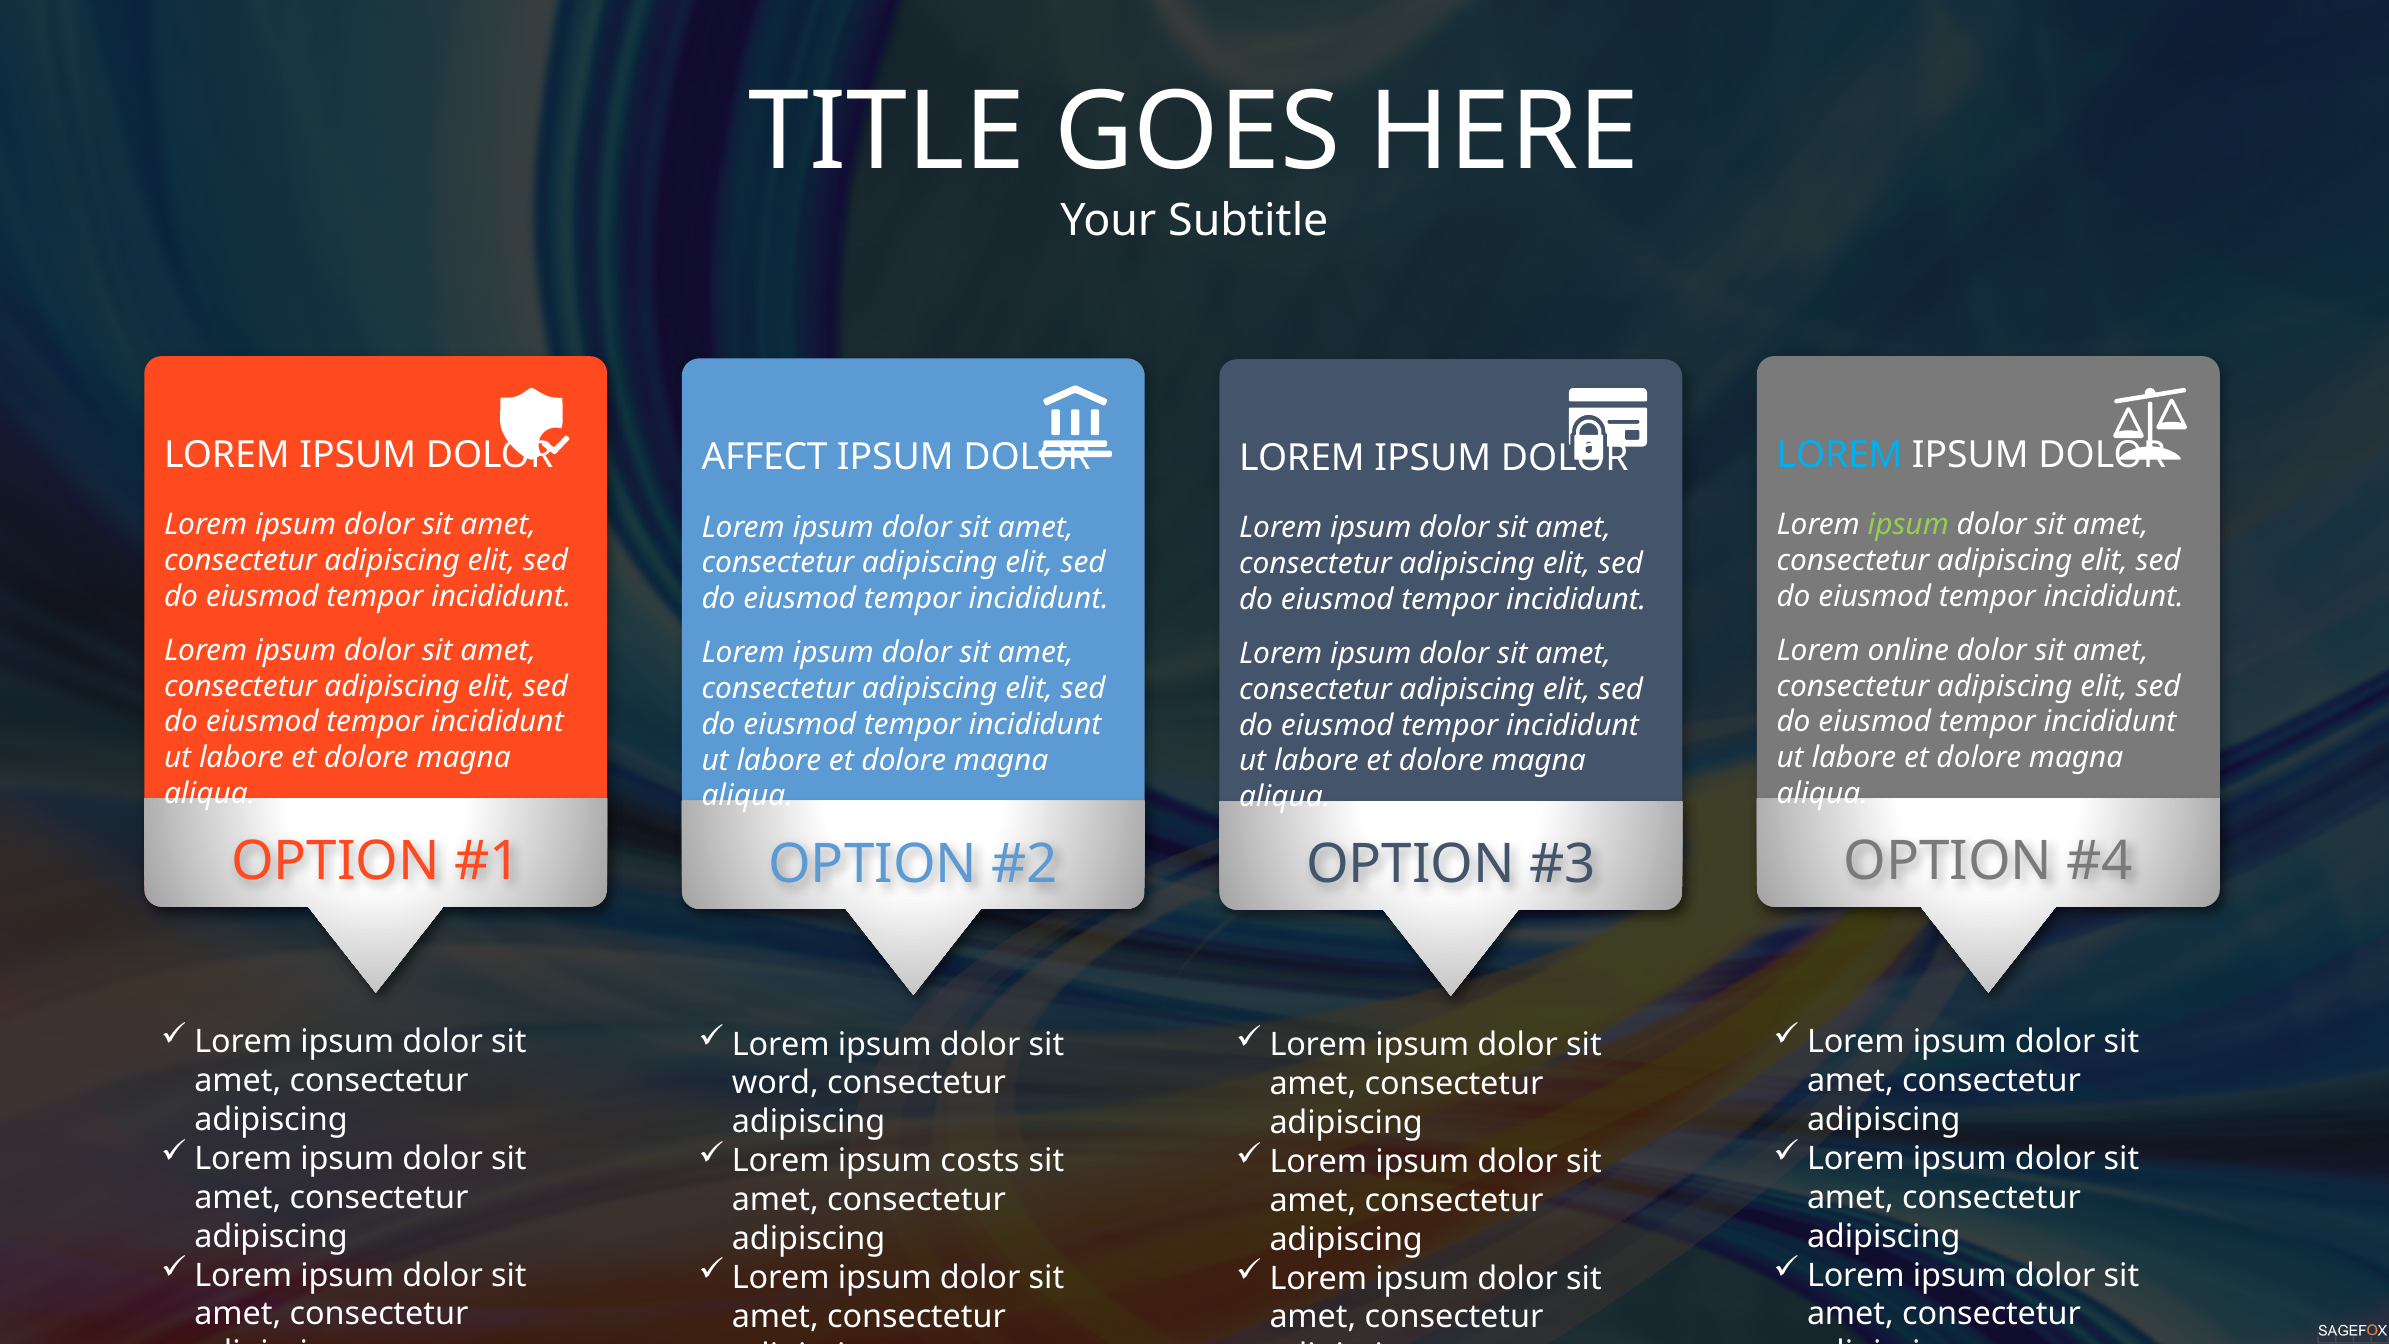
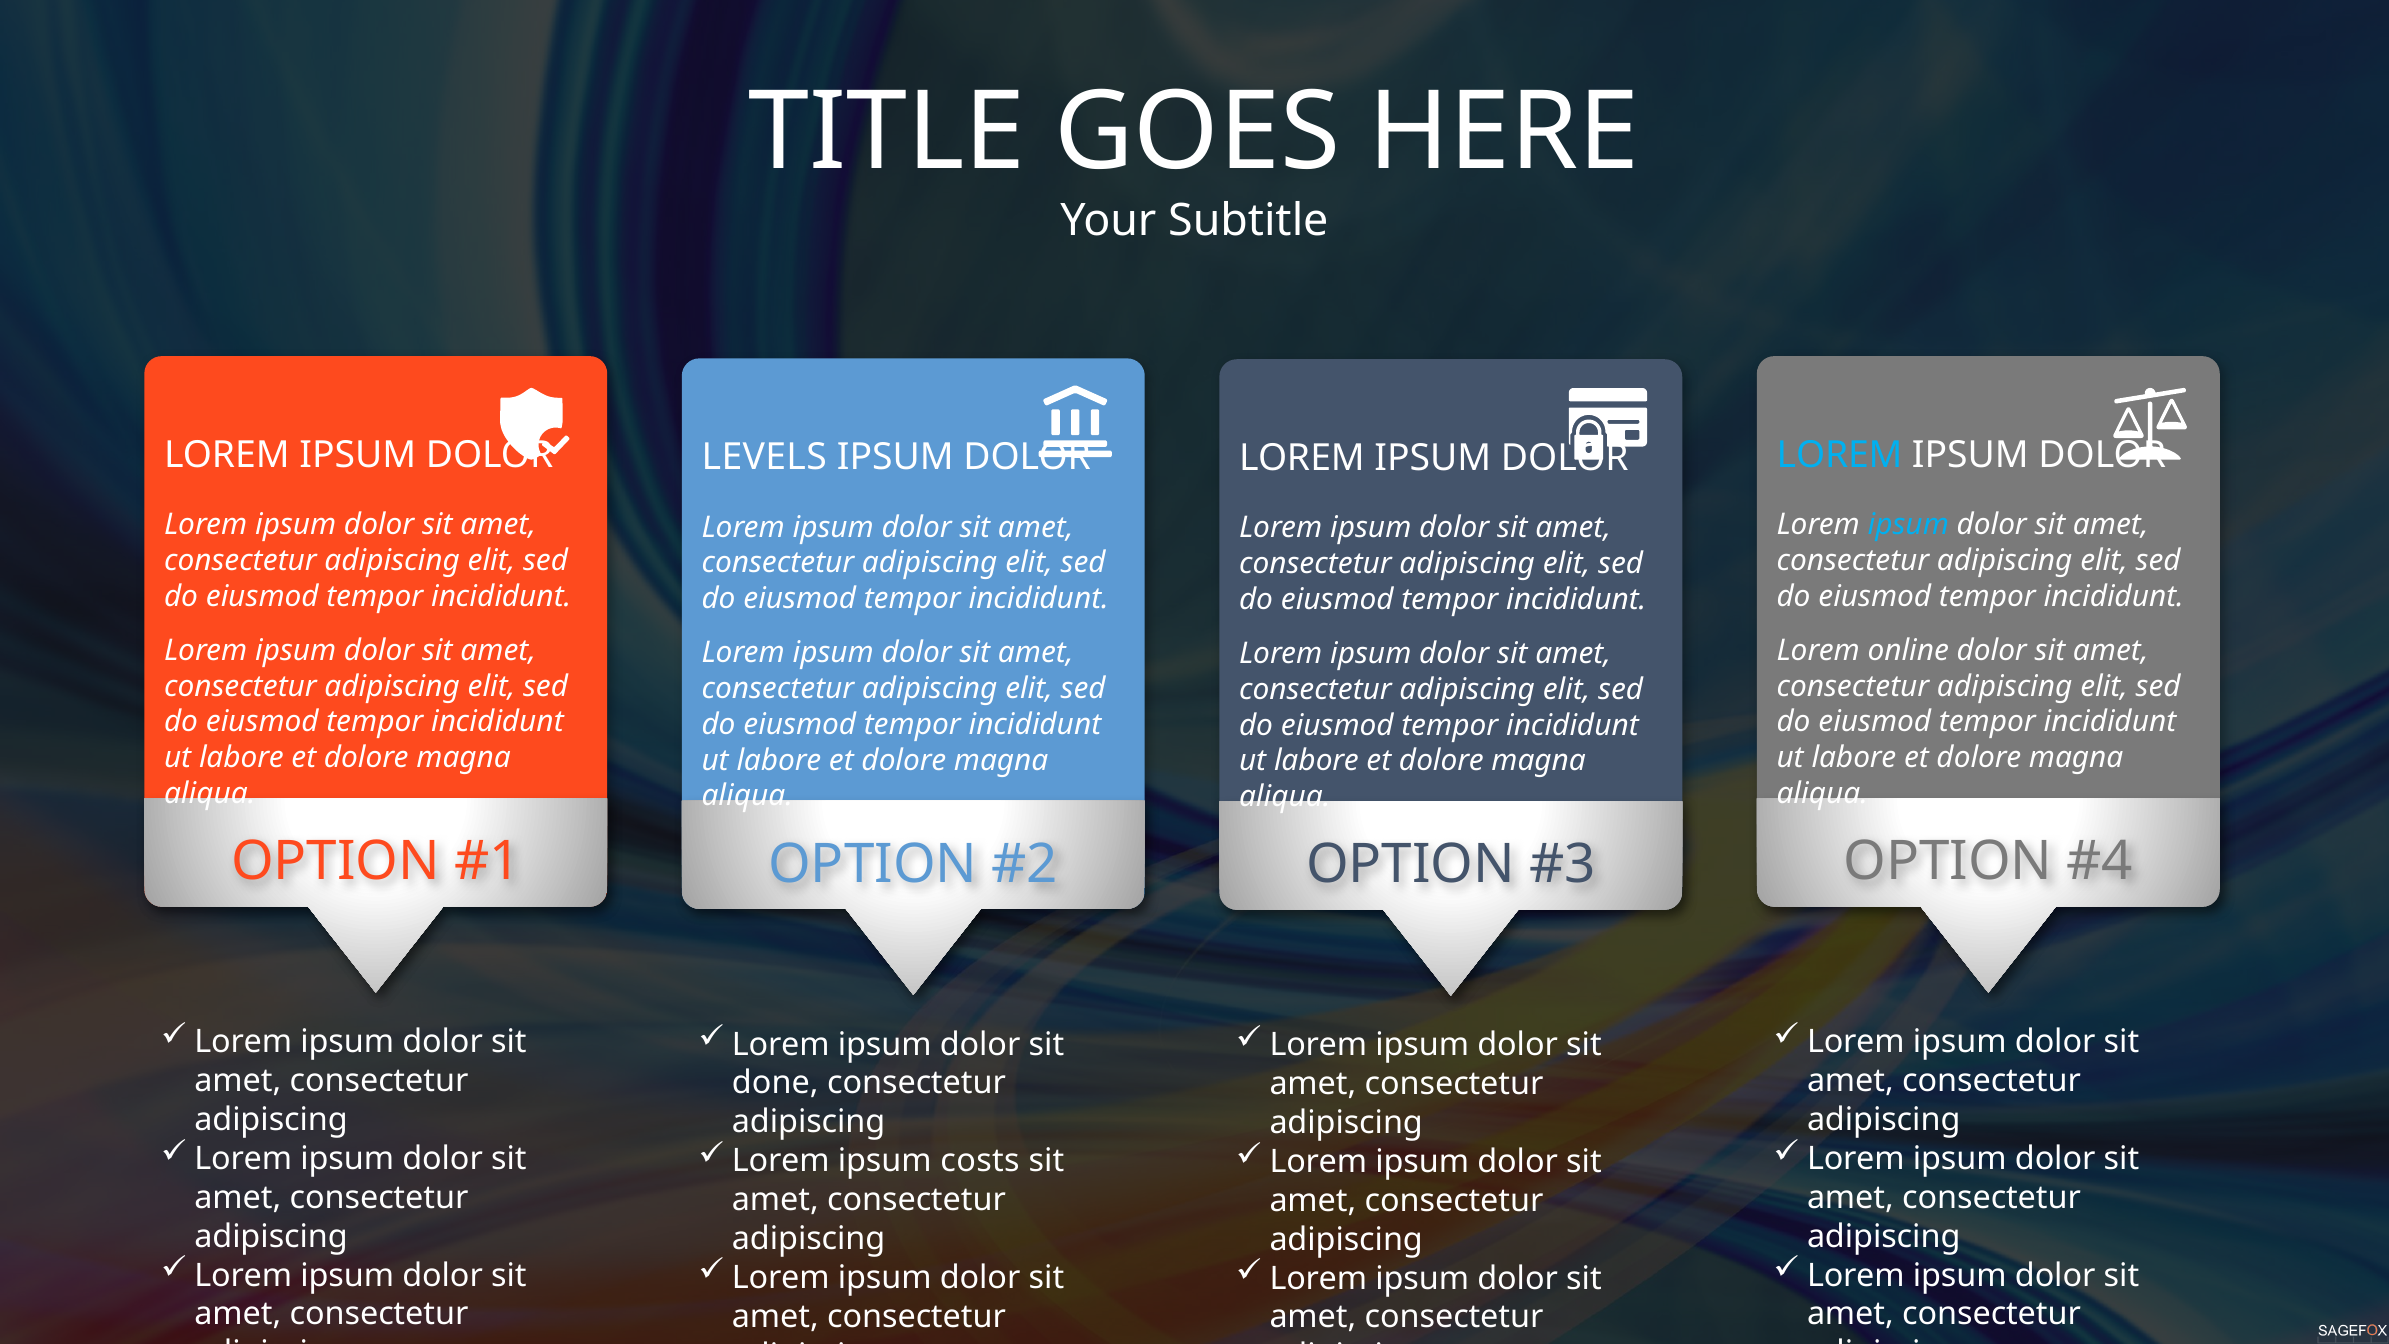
AFFECT: AFFECT -> LEVELS
ipsum at (1908, 525) colour: light green -> light blue
word: word -> done
